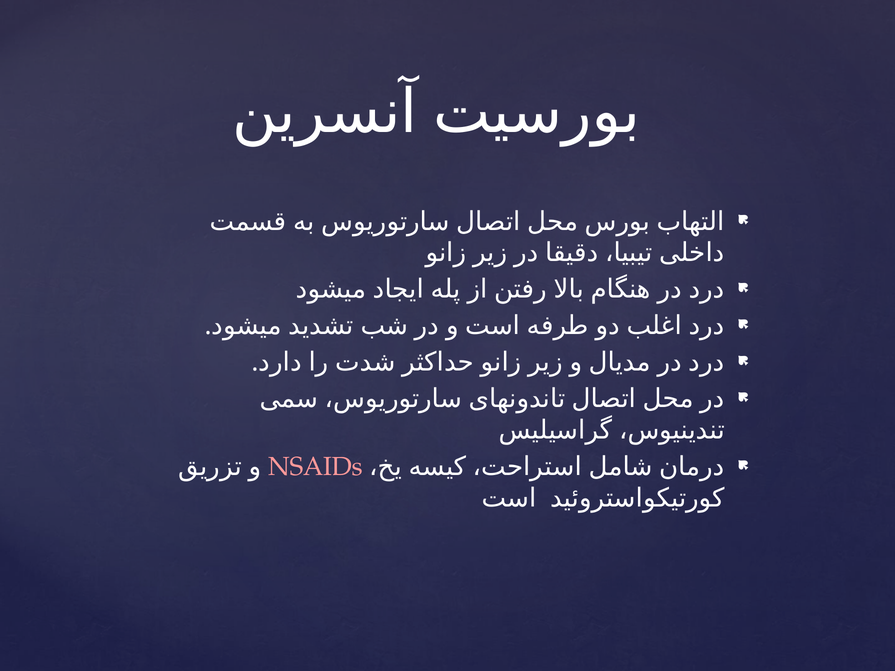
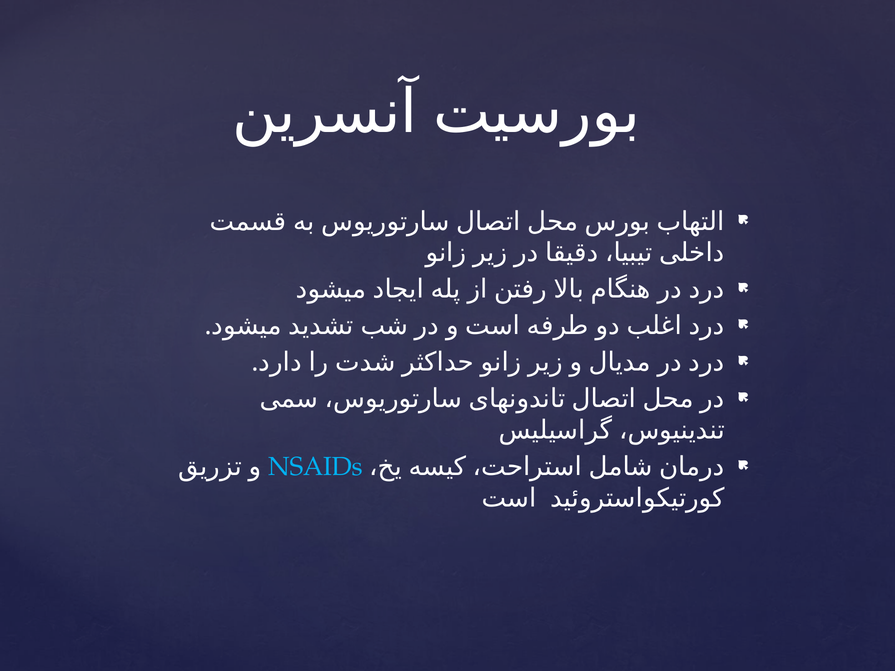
NSAIDs colour: pink -> light blue
